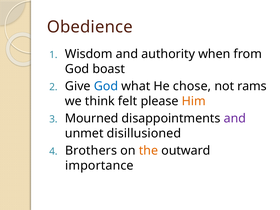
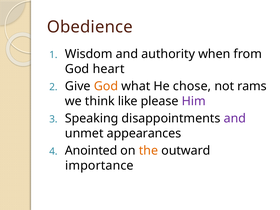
boast: boast -> heart
God at (106, 86) colour: blue -> orange
felt: felt -> like
Him colour: orange -> purple
Mourned: Mourned -> Speaking
disillusioned: disillusioned -> appearances
Brothers: Brothers -> Anointed
